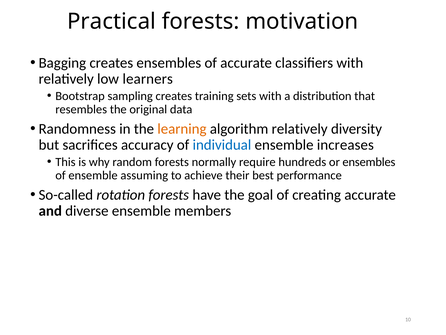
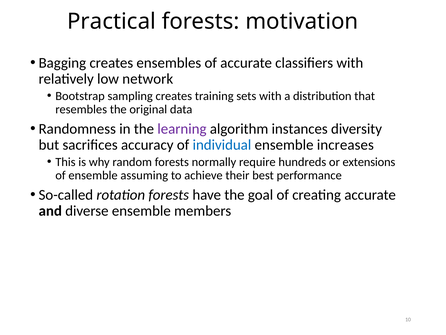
learners: learners -> network
learning colour: orange -> purple
algorithm relatively: relatively -> instances
or ensembles: ensembles -> extensions
